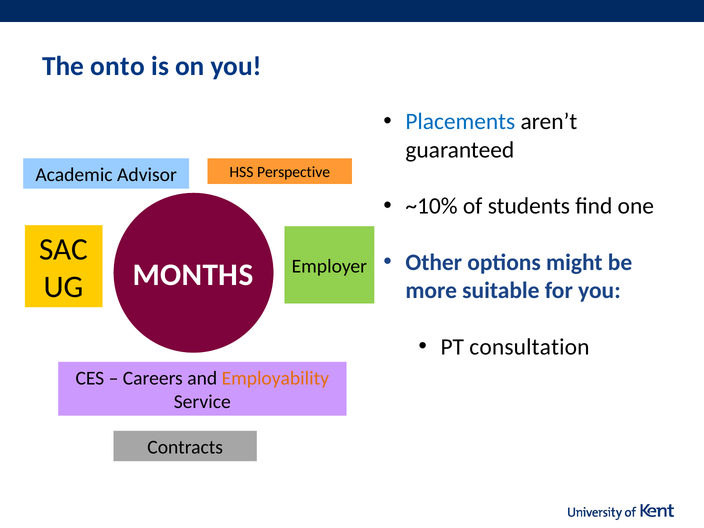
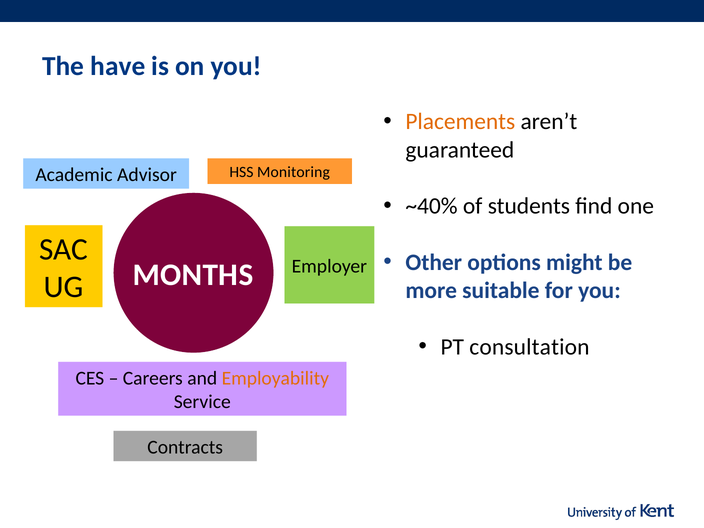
onto: onto -> have
Placements colour: blue -> orange
Perspective: Perspective -> Monitoring
~10%: ~10% -> ~40%
